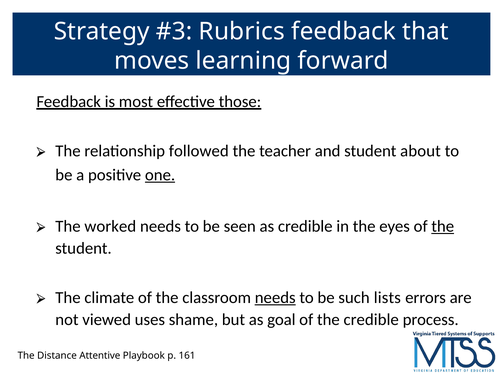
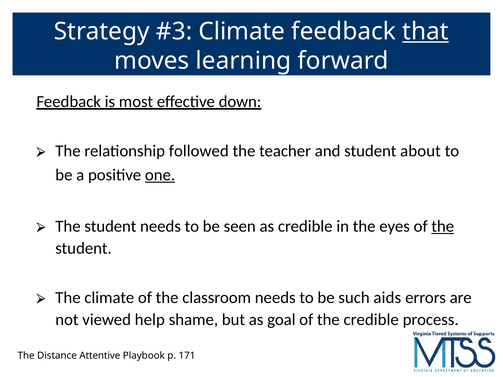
Rubrics at (242, 31): Rubrics -> Climate
that underline: none -> present
those: those -> down
worked at (110, 226): worked -> student
needs at (275, 298) underline: present -> none
lists: lists -> aids
uses: uses -> help
161: 161 -> 171
